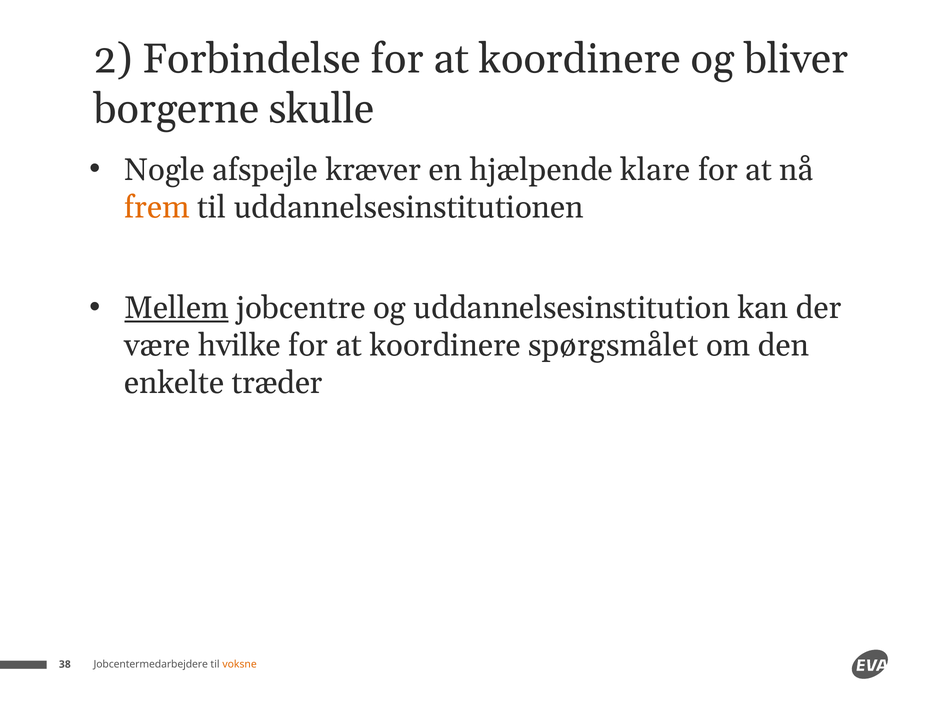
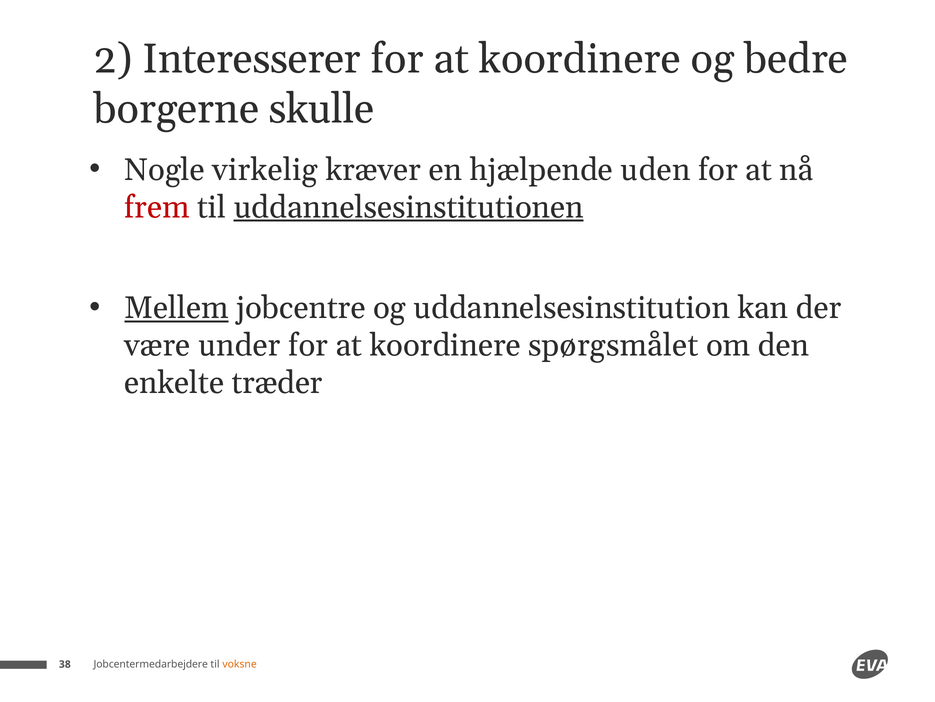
Forbindelse: Forbindelse -> Interesserer
bliver: bliver -> bedre
afspejle: afspejle -> virkelig
klare: klare -> uden
frem colour: orange -> red
uddannelsesinstitutionen underline: none -> present
hvilke: hvilke -> under
